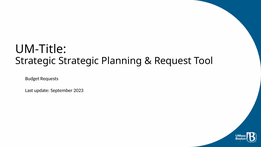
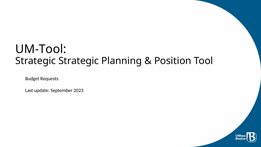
UM-Title: UM-Title -> UM-Tool
Request: Request -> Position
